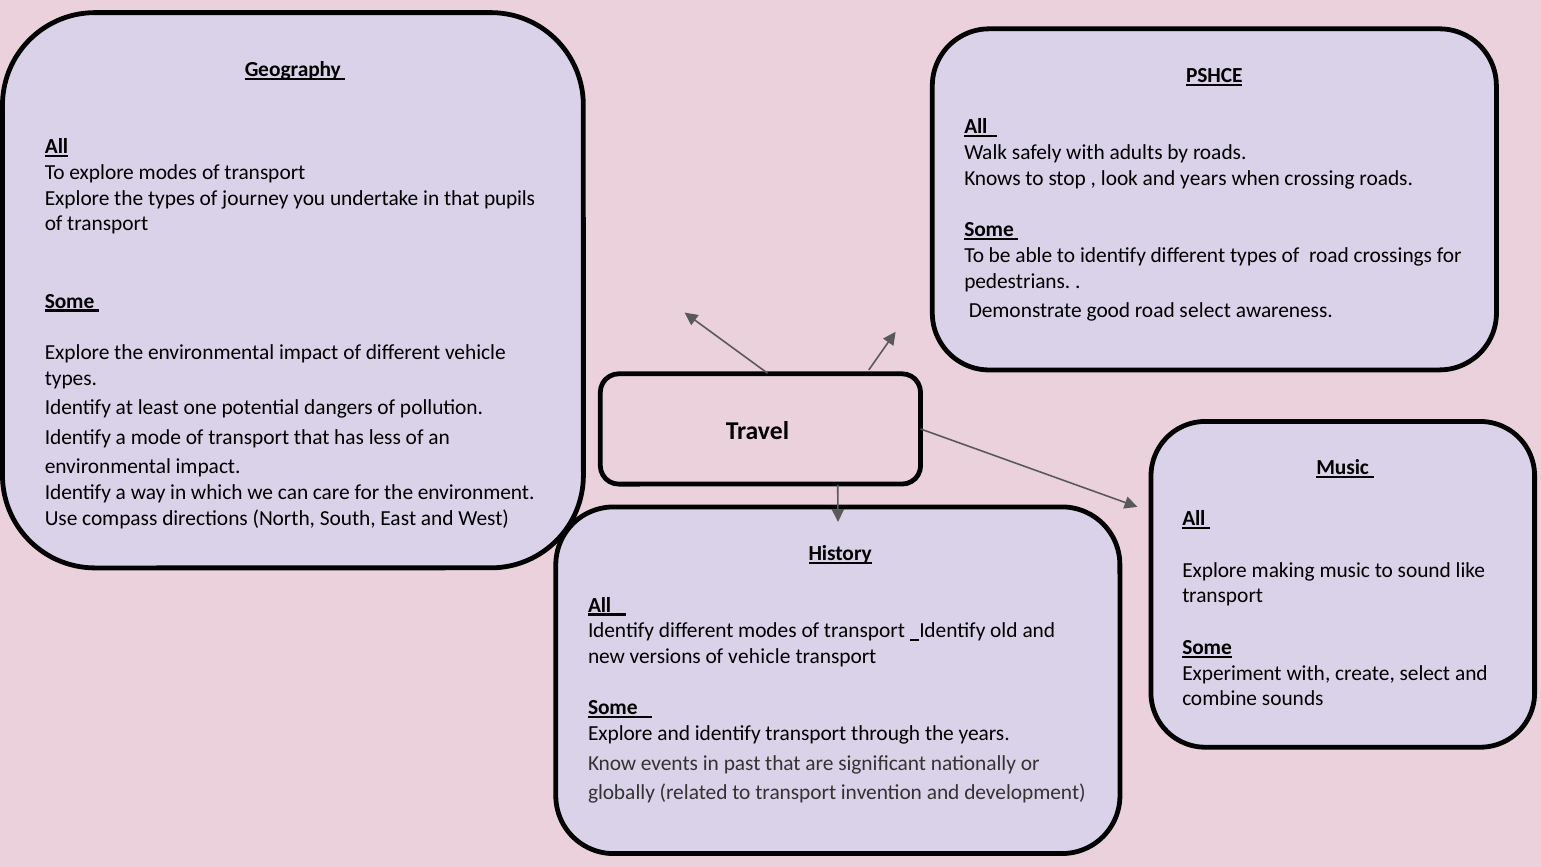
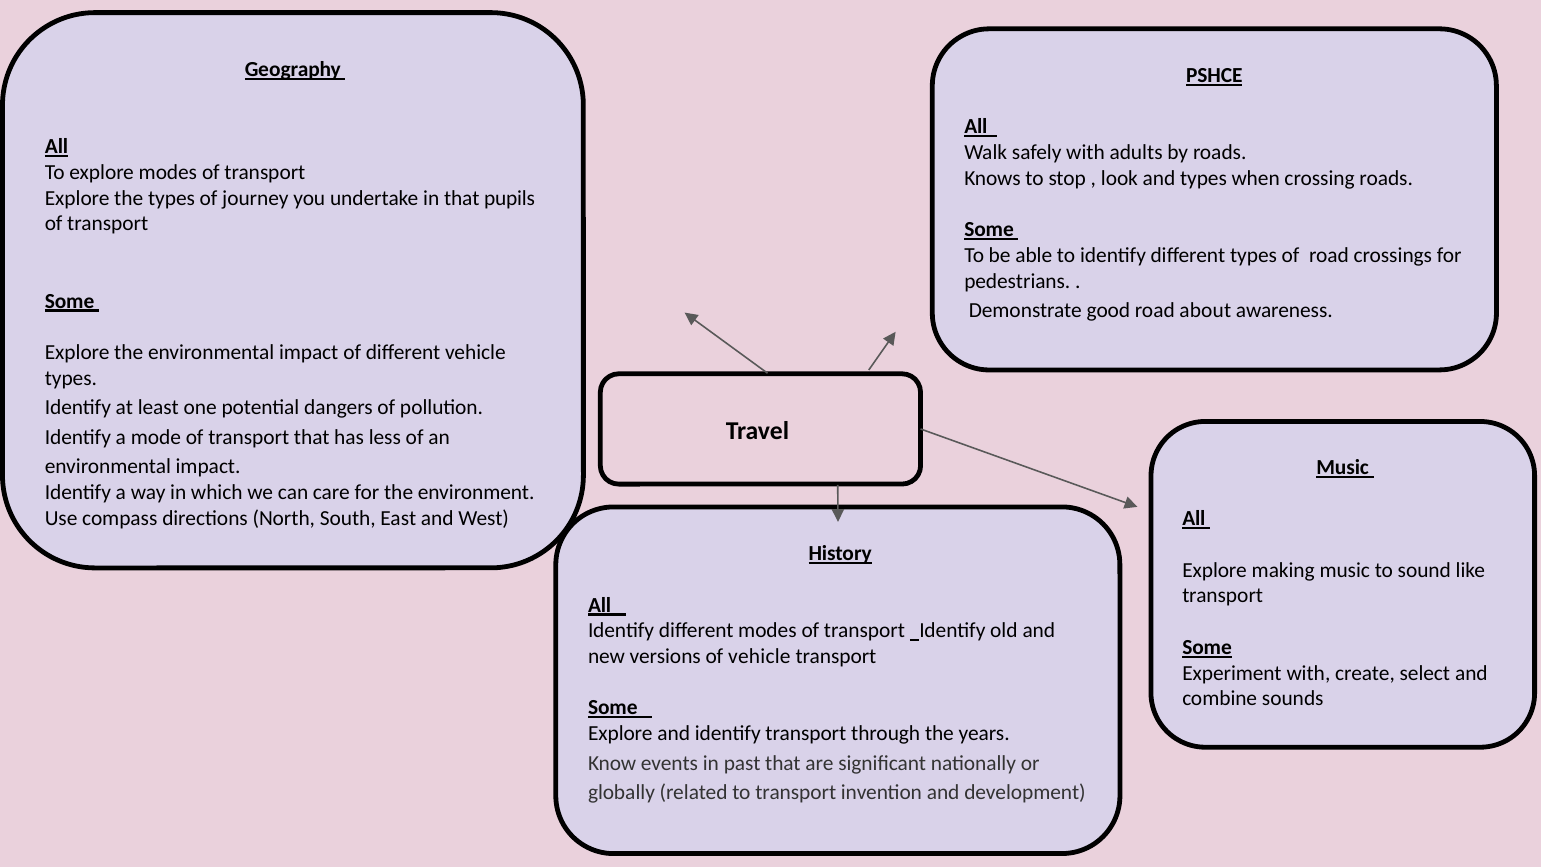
and years: years -> types
road select: select -> about
